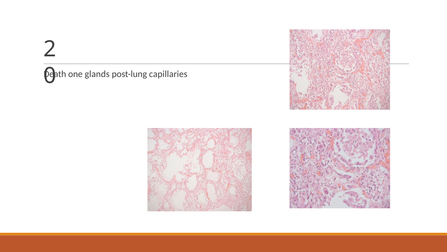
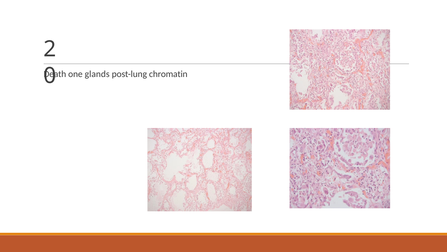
capillaries: capillaries -> chromatin
